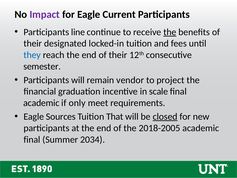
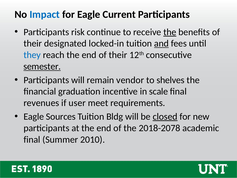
Impact colour: purple -> blue
line: line -> risk
and underline: none -> present
semester underline: none -> present
project: project -> shelves
academic at (41, 103): academic -> revenues
only: only -> user
That: That -> Bldg
2018-2005: 2018-2005 -> 2018-2078
2034: 2034 -> 2010
